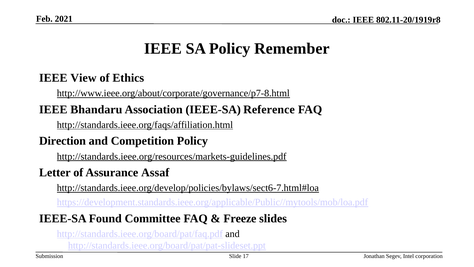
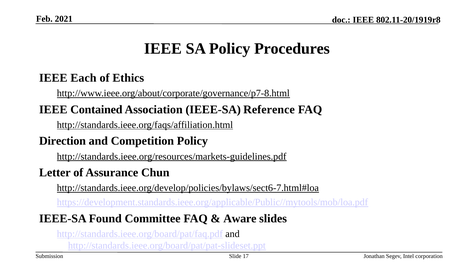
Remember: Remember -> Procedures
View: View -> Each
Bhandaru: Bhandaru -> Contained
Assaf: Assaf -> Chun
Freeze: Freeze -> Aware
